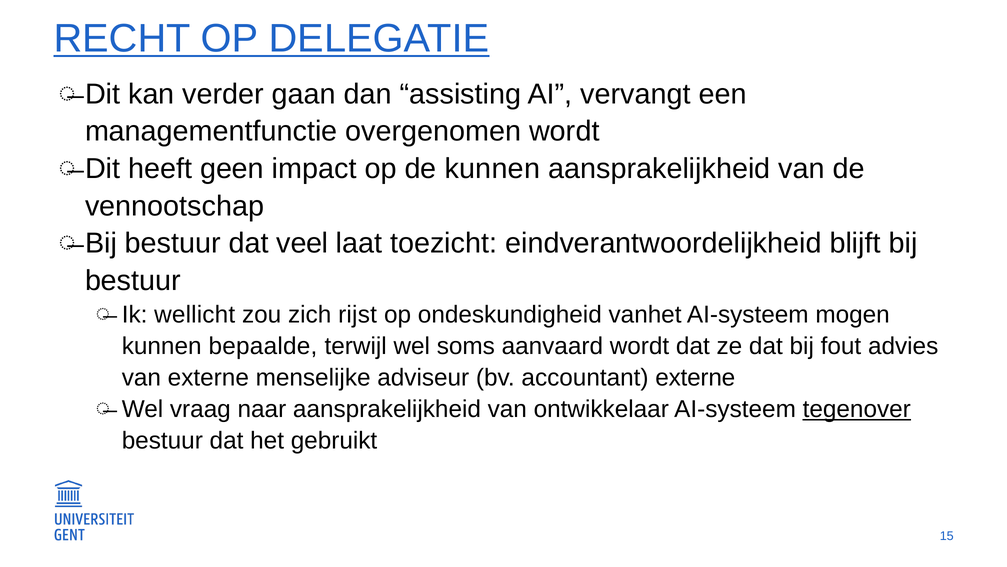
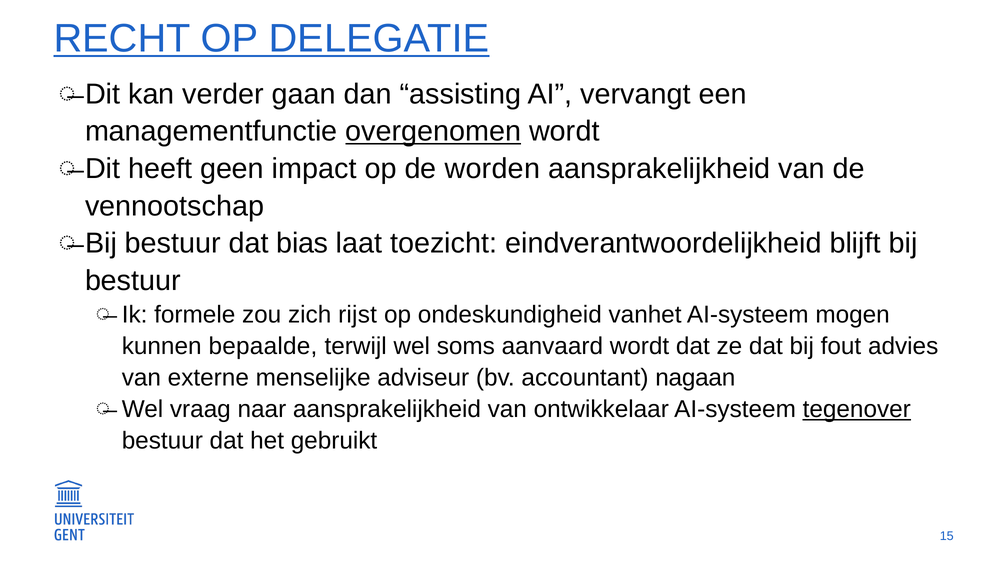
overgenomen underline: none -> present
de kunnen: kunnen -> worden
veel: veel -> bias
wellicht: wellicht -> formele
accountant externe: externe -> nagaan
